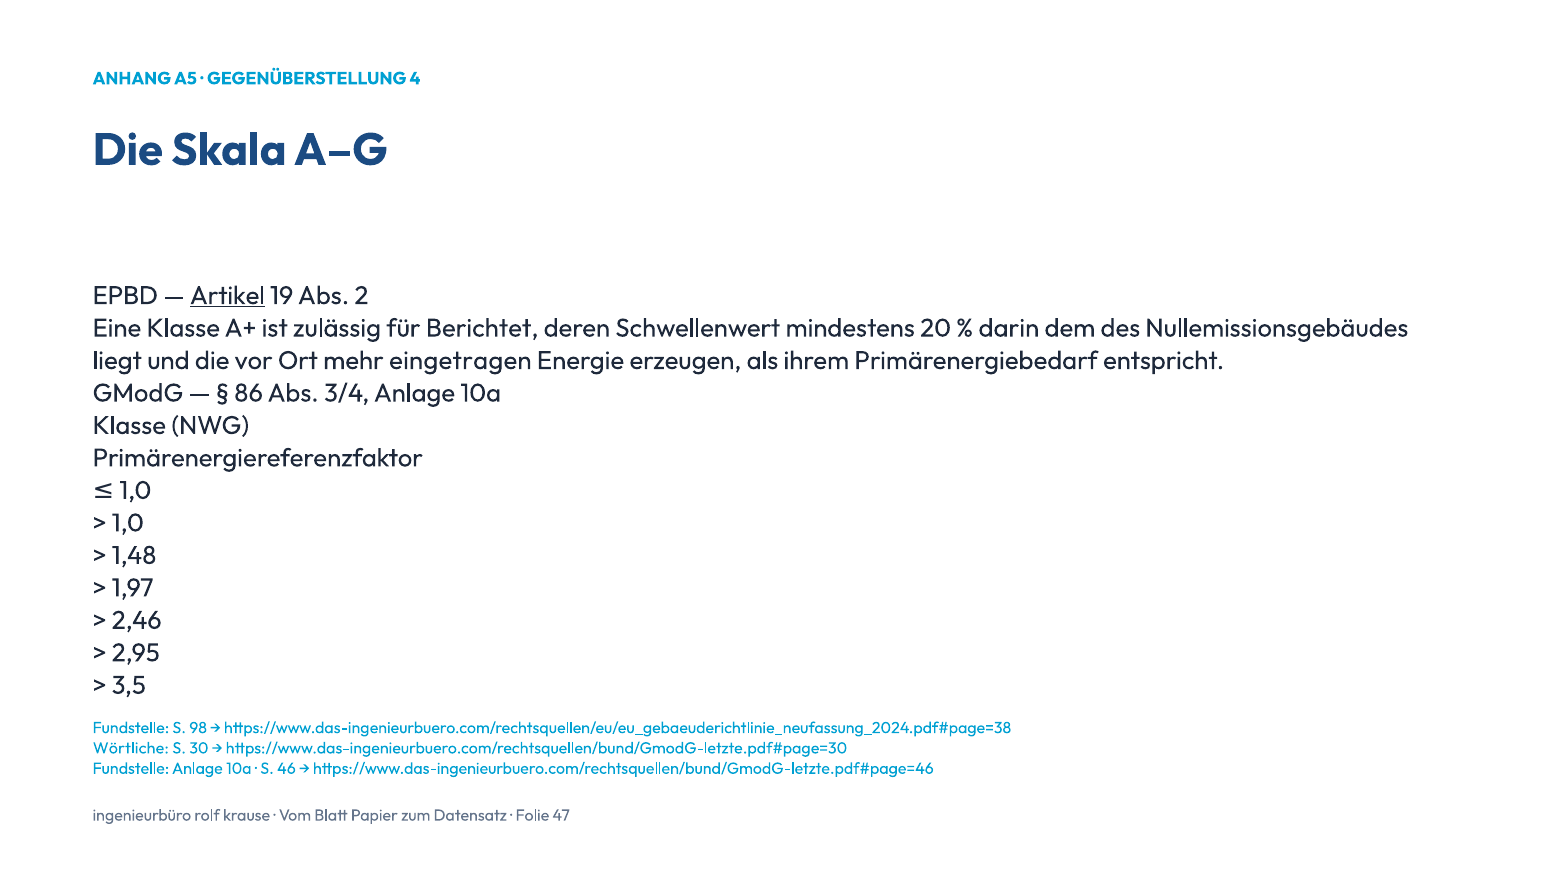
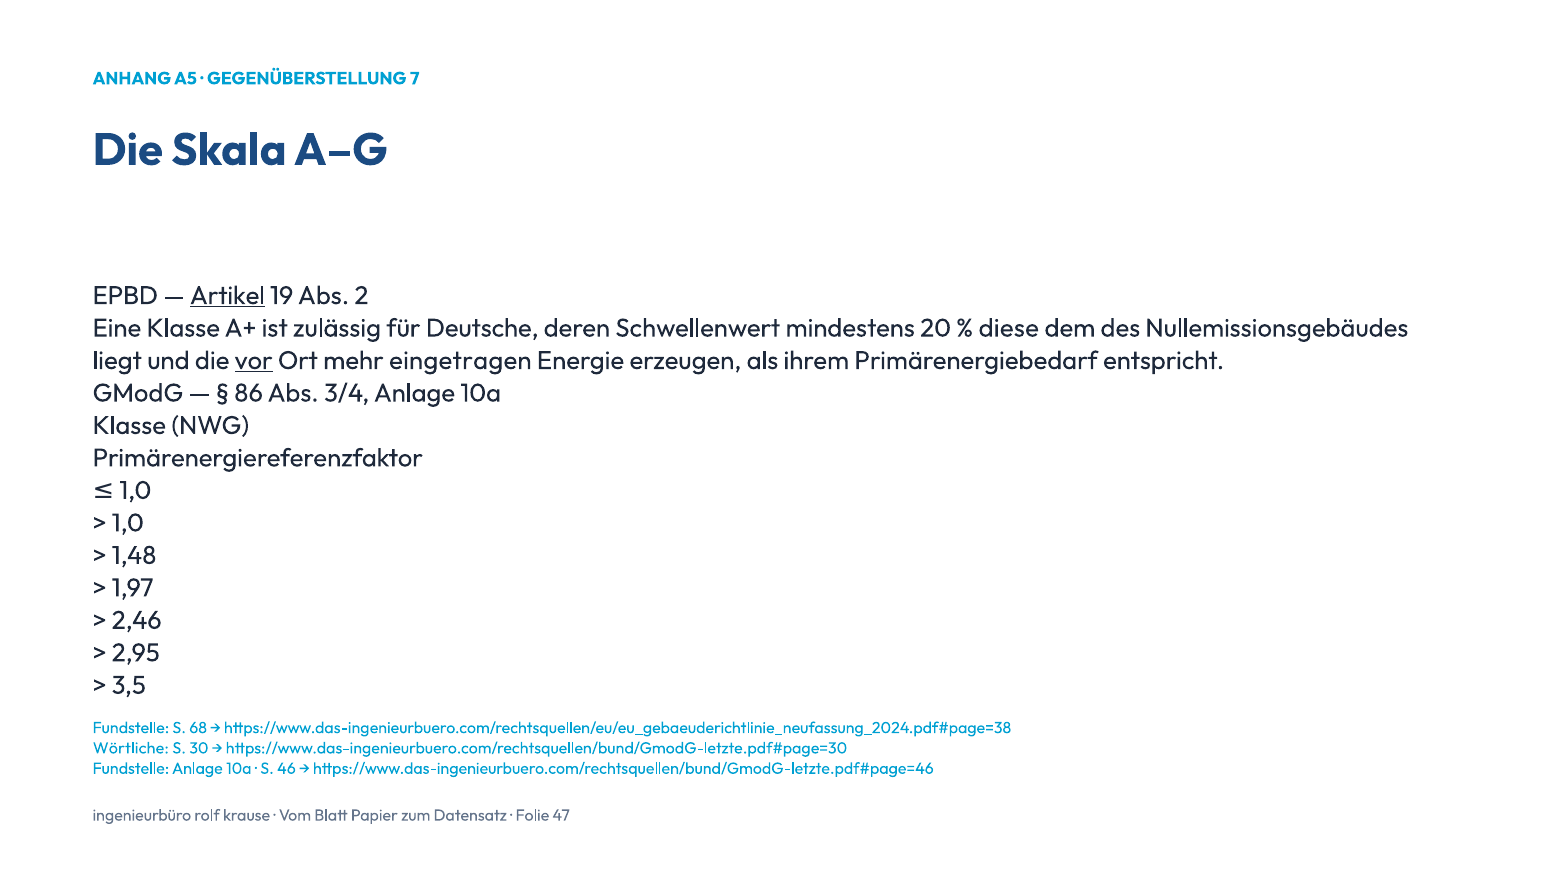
4: 4 -> 7
Berichtet: Berichtet -> Deutsche
darin: darin -> diese
vor underline: none -> present
98: 98 -> 68
